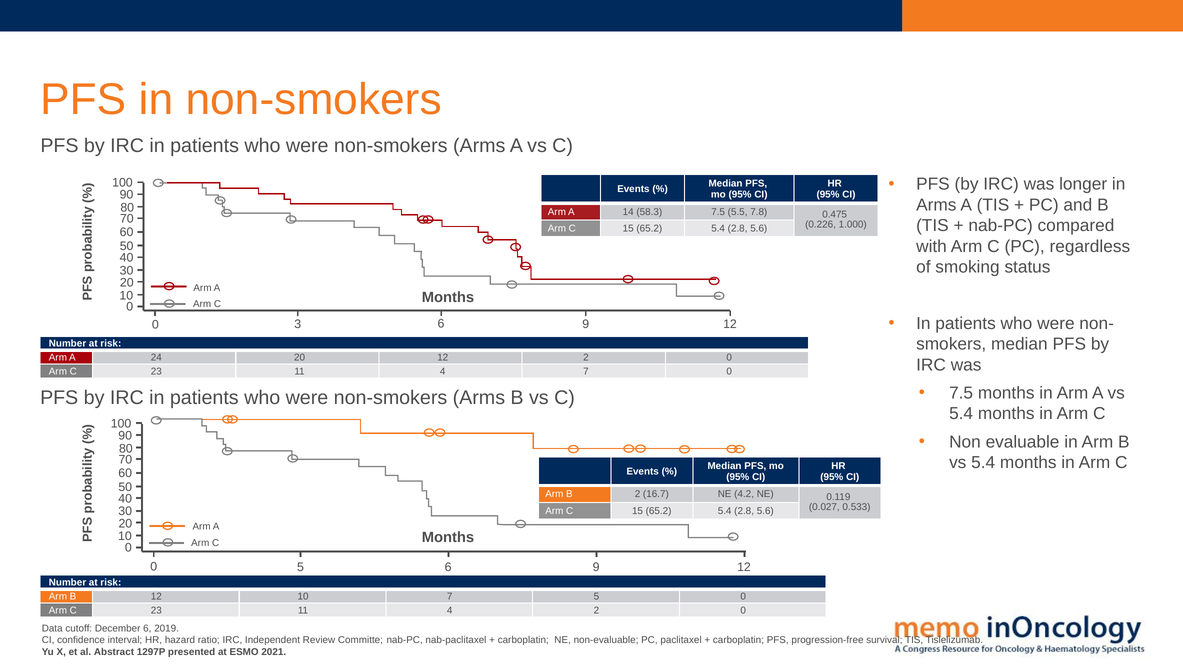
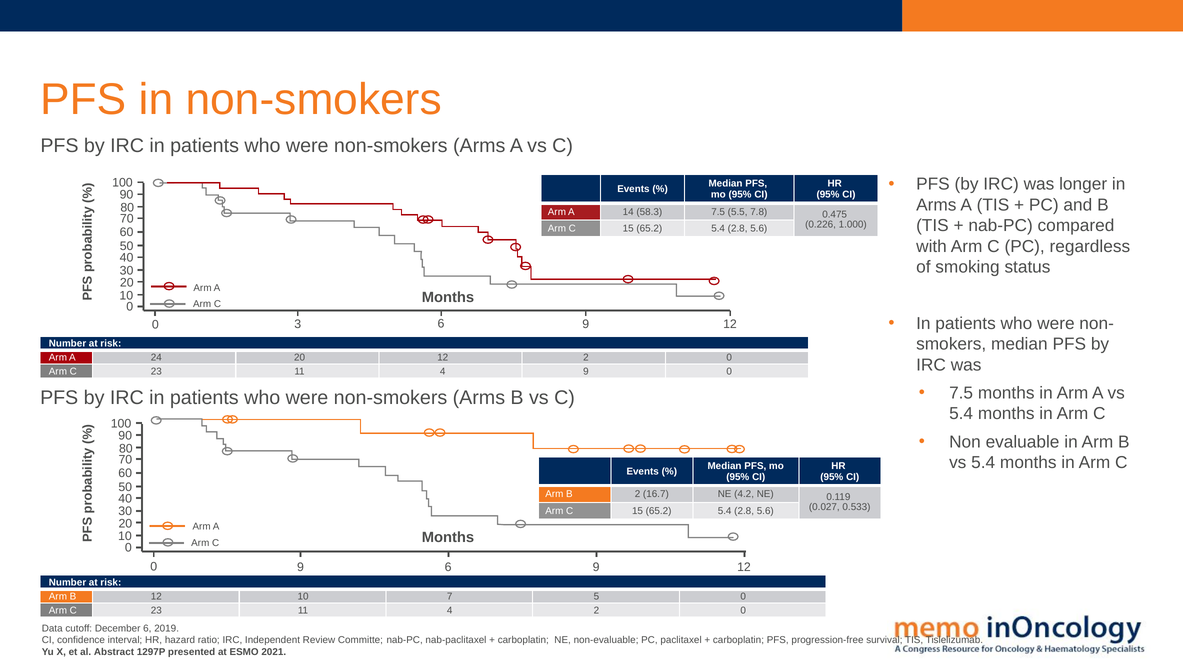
4 7: 7 -> 9
0 5: 5 -> 9
